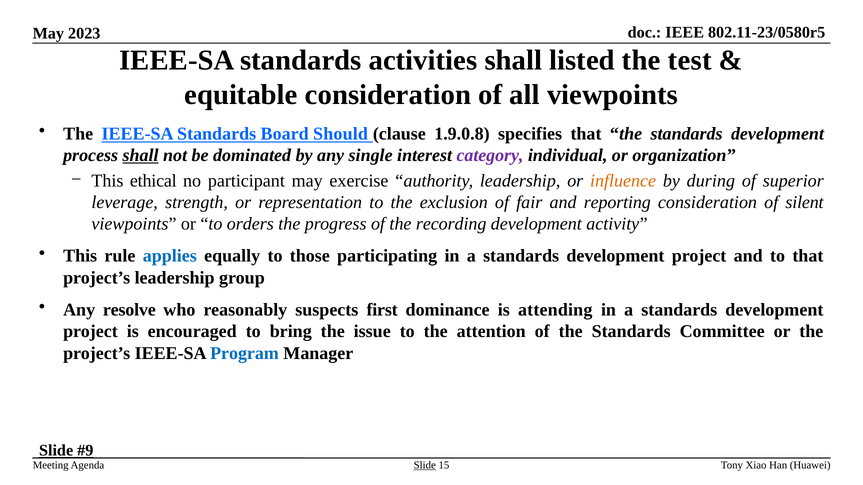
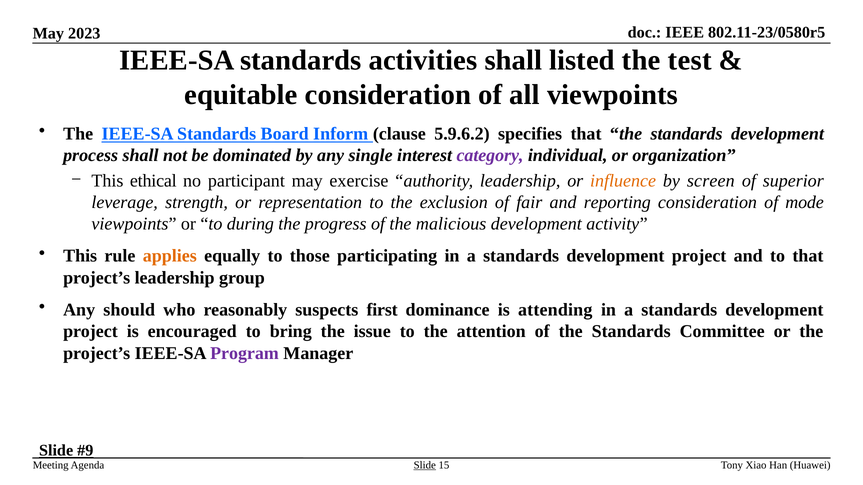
Should: Should -> Inform
1.9.0.8: 1.9.0.8 -> 5.9.6.2
shall at (141, 156) underline: present -> none
during: during -> screen
silent: silent -> mode
orders: orders -> during
recording: recording -> malicious
applies colour: blue -> orange
resolve: resolve -> should
Program colour: blue -> purple
